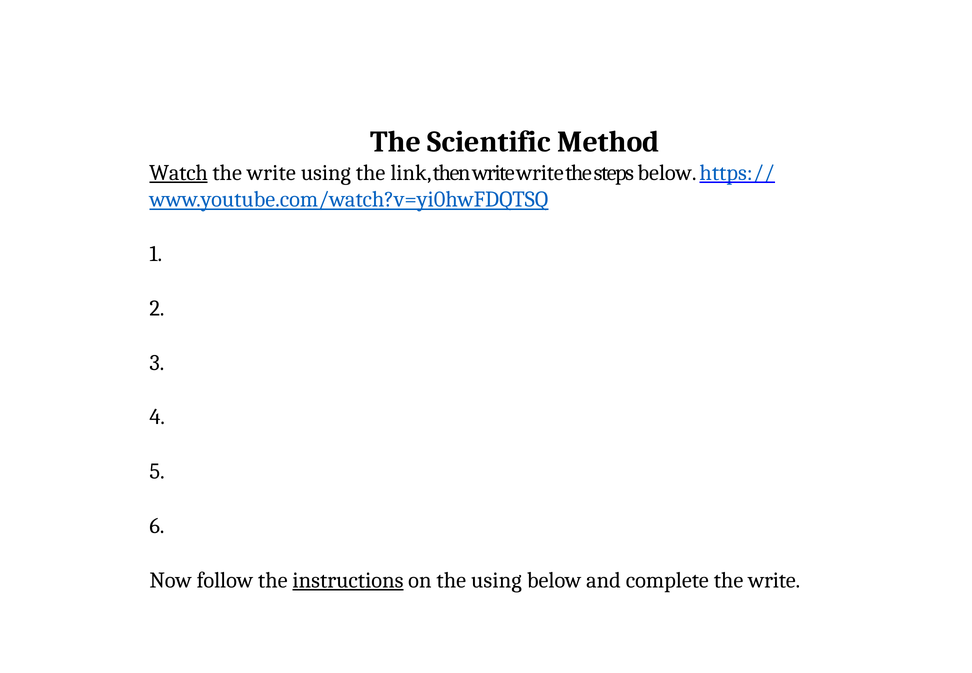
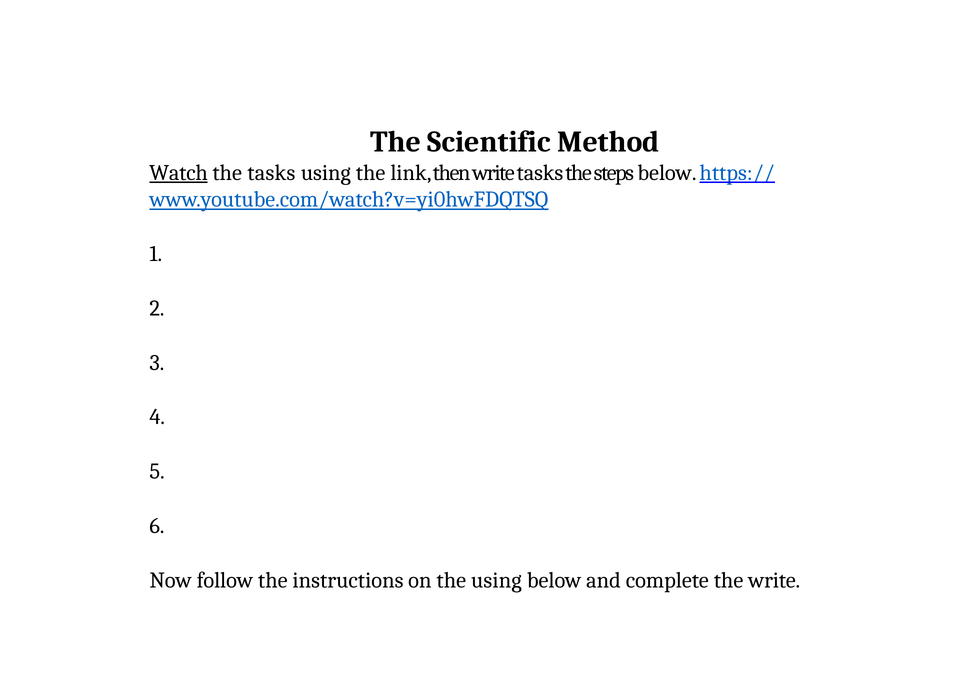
write at (271, 173): write -> tasks
write write: write -> tasks
instructions underline: present -> none
